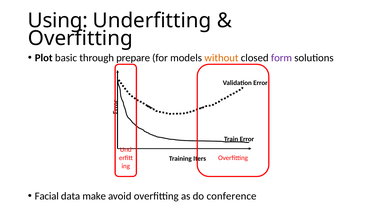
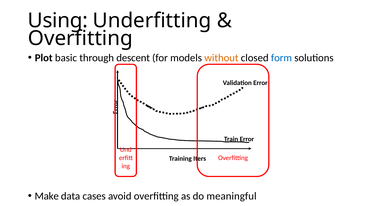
prepare: prepare -> descent
form colour: purple -> blue
Facial: Facial -> Make
make: make -> cases
conference: conference -> meaningful
